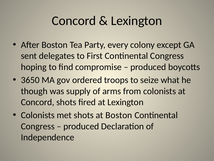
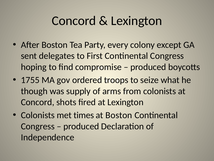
3650: 3650 -> 1755
met shots: shots -> times
